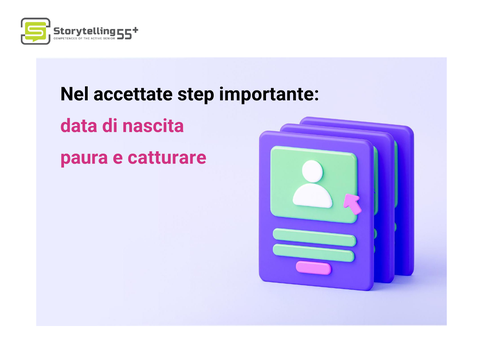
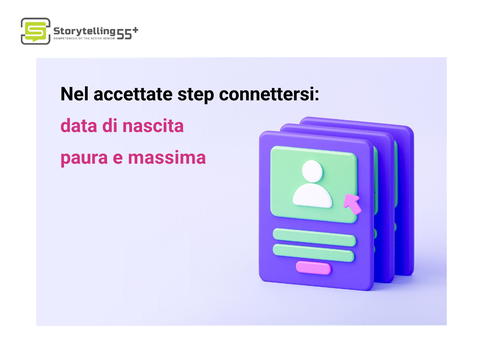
importante: importante -> connettersi
catturare: catturare -> massima
